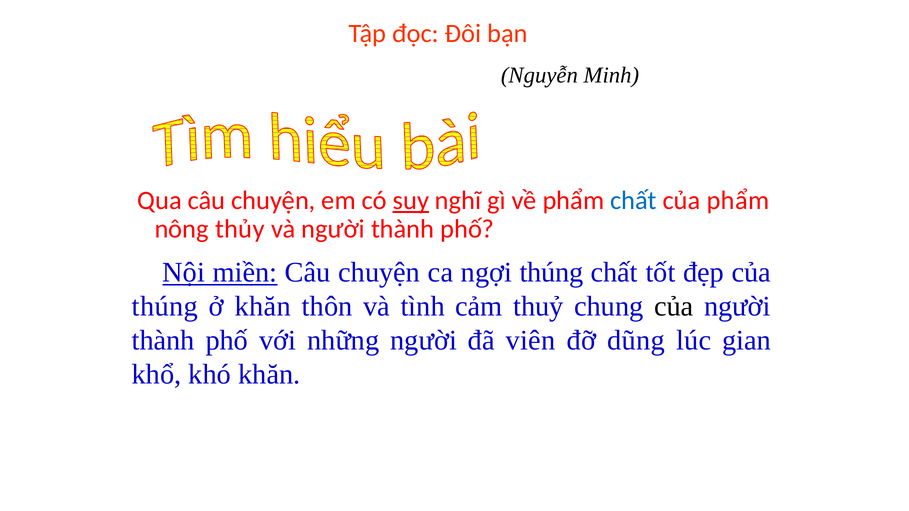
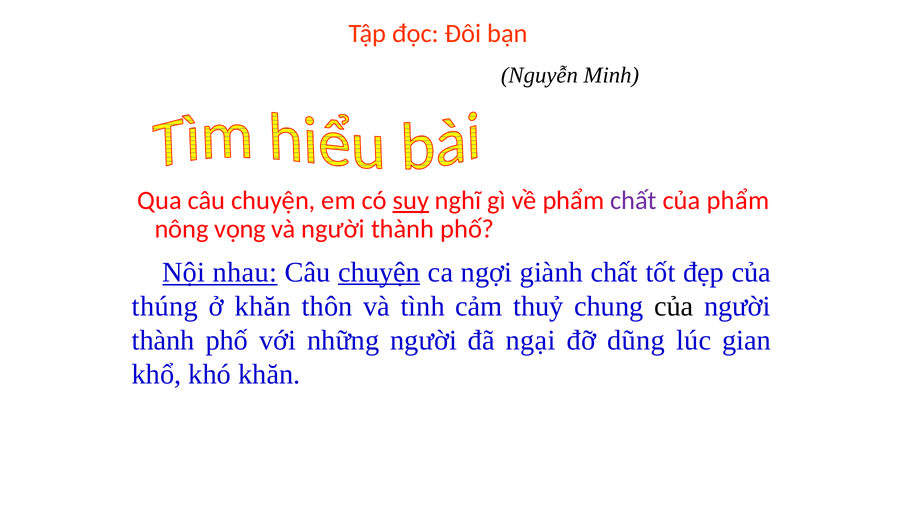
chất at (633, 201) colour: blue -> purple
thủy: thủy -> vọng
miền: miền -> nhau
chuyện at (379, 272) underline: none -> present
ngợi thúng: thúng -> giành
viên: viên -> ngại
